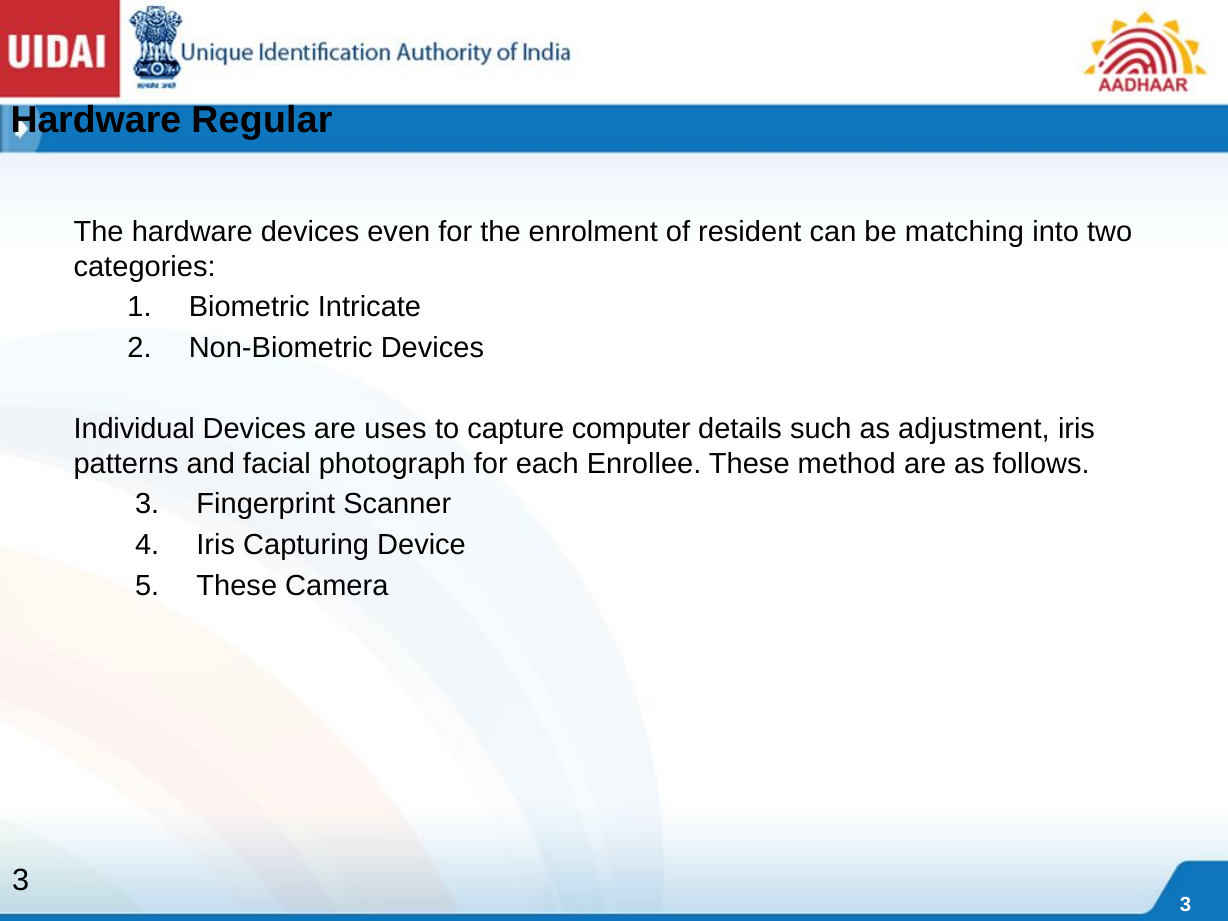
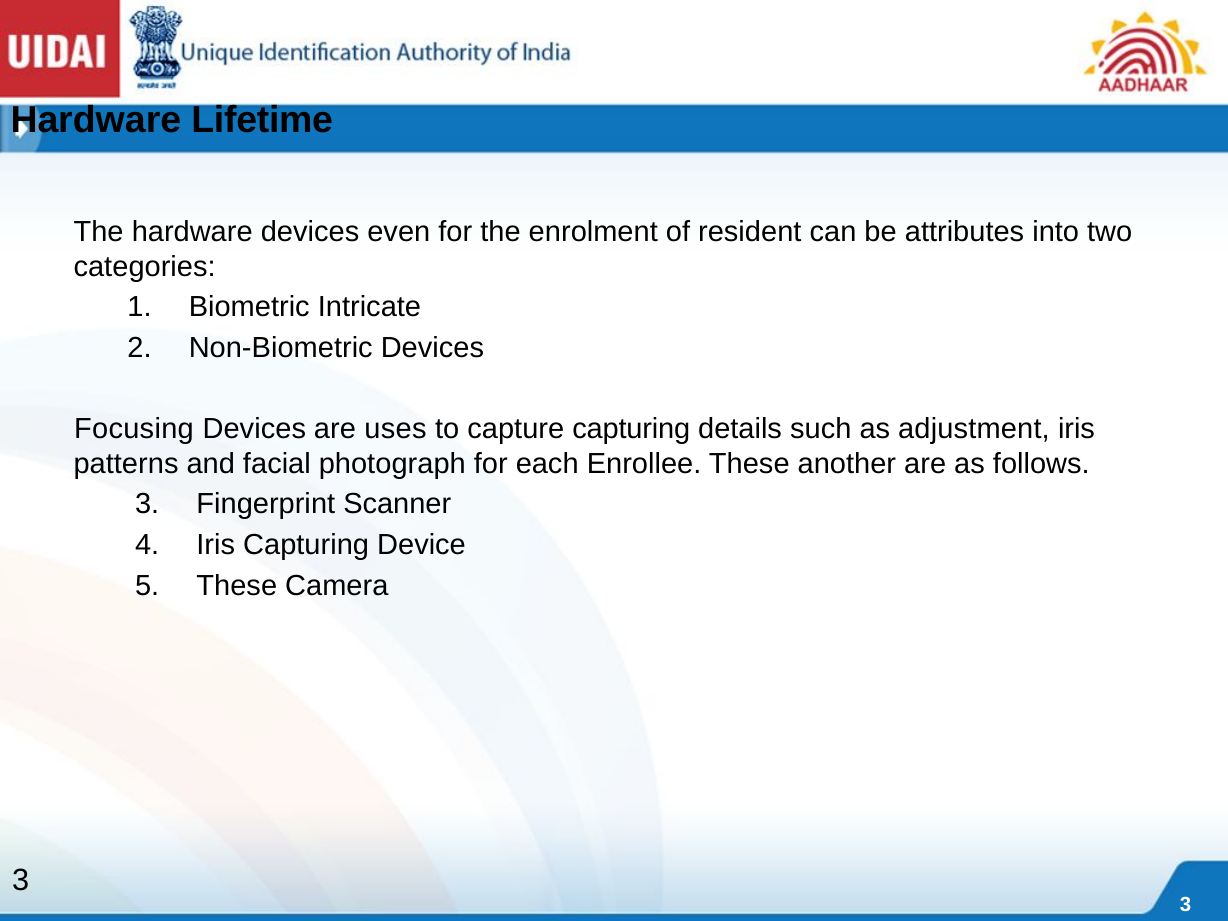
Regular: Regular -> Lifetime
matching: matching -> attributes
Individual: Individual -> Focusing
capture computer: computer -> capturing
method: method -> another
